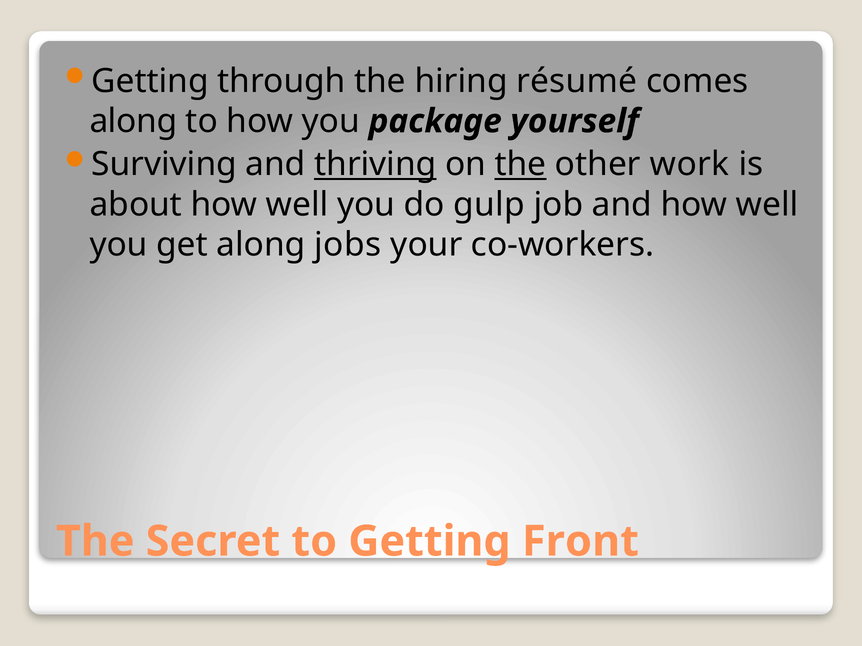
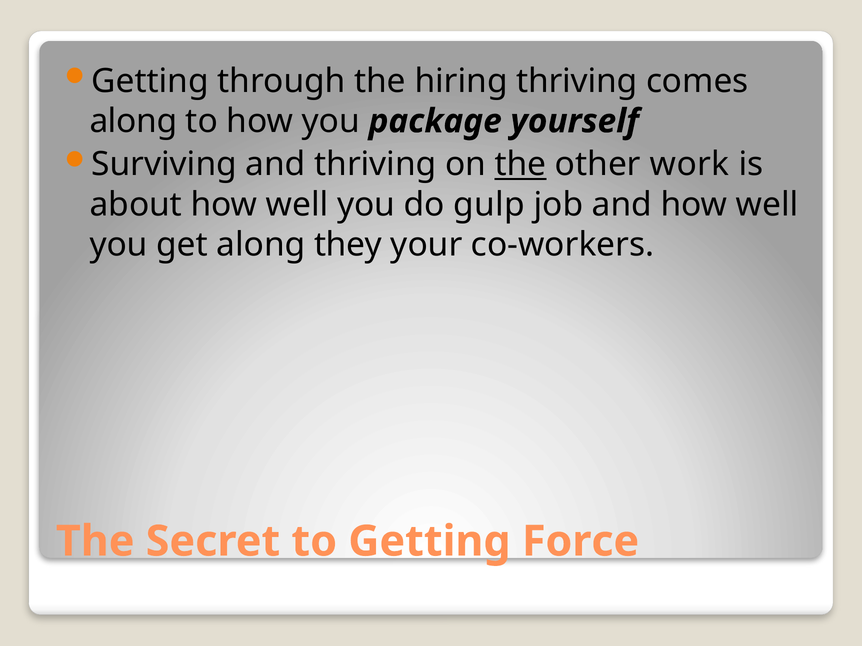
hiring résumé: résumé -> thriving
thriving at (375, 165) underline: present -> none
jobs: jobs -> they
Front: Front -> Force
